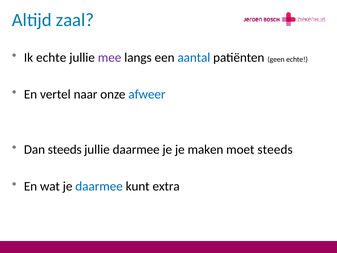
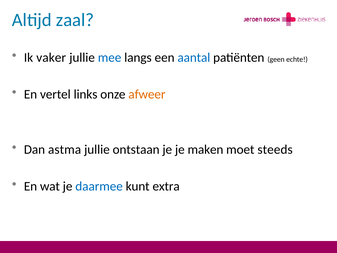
Ik echte: echte -> vaker
mee colour: purple -> blue
naar: naar -> links
afweer colour: blue -> orange
Dan steeds: steeds -> astma
jullie daarmee: daarmee -> ontstaan
